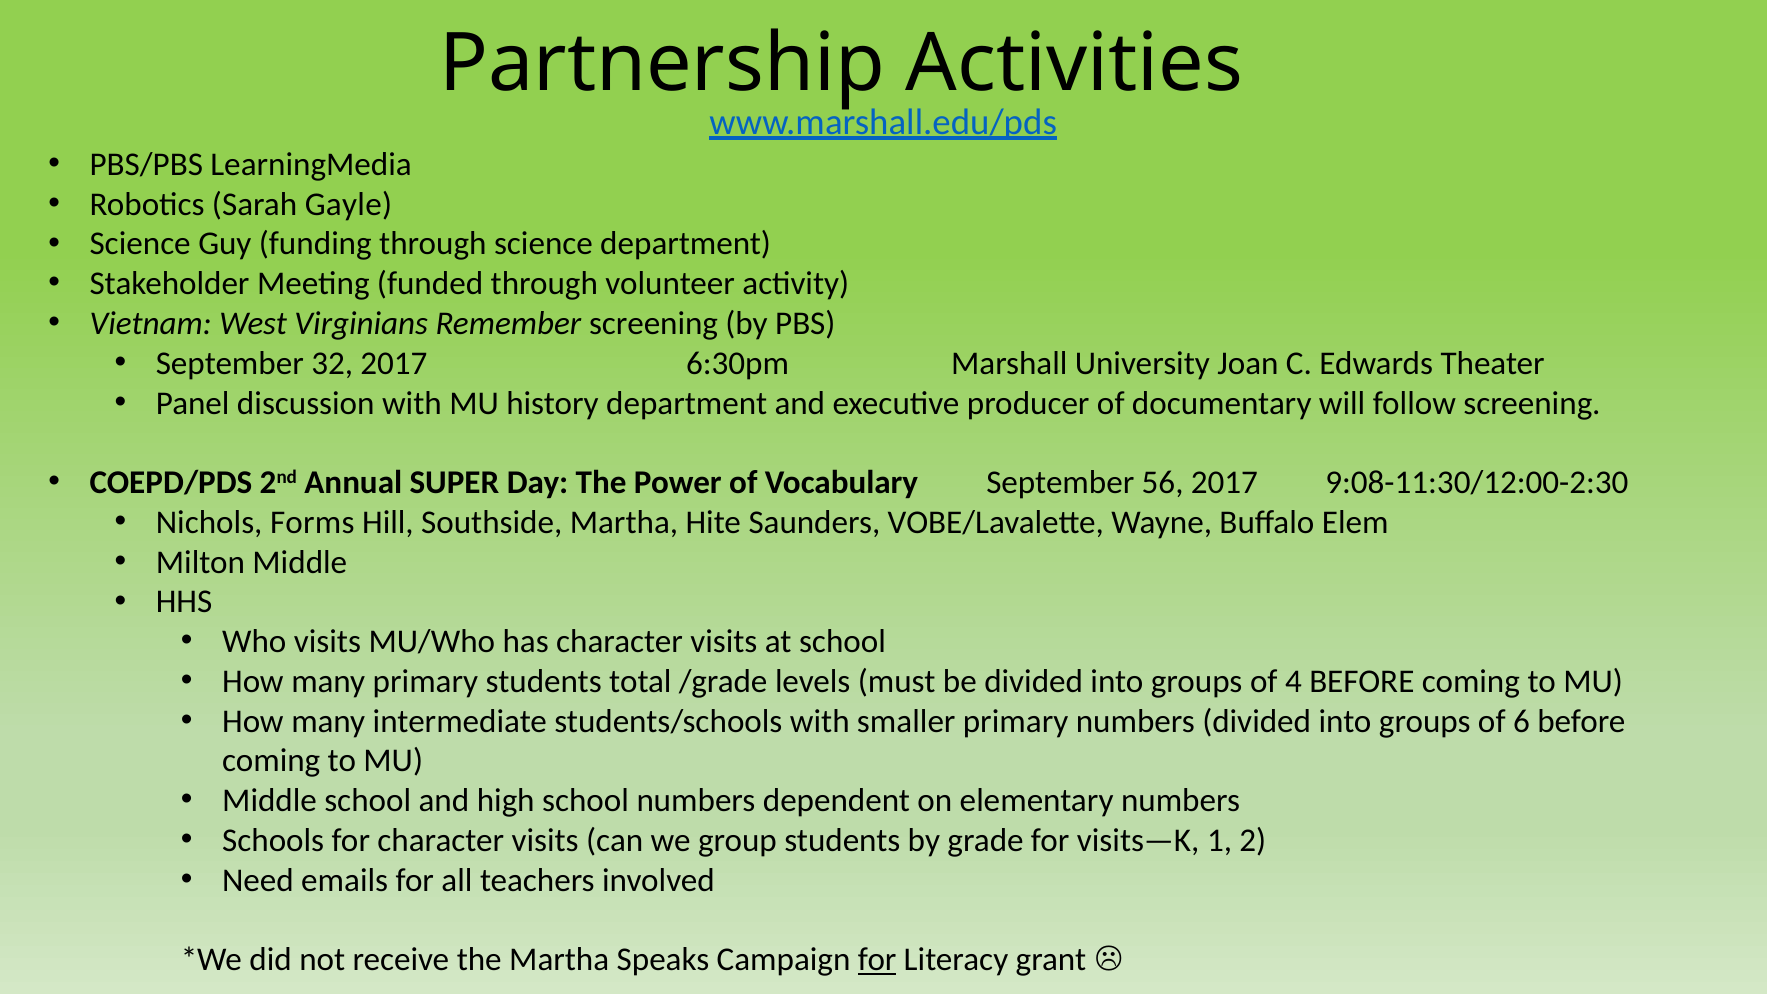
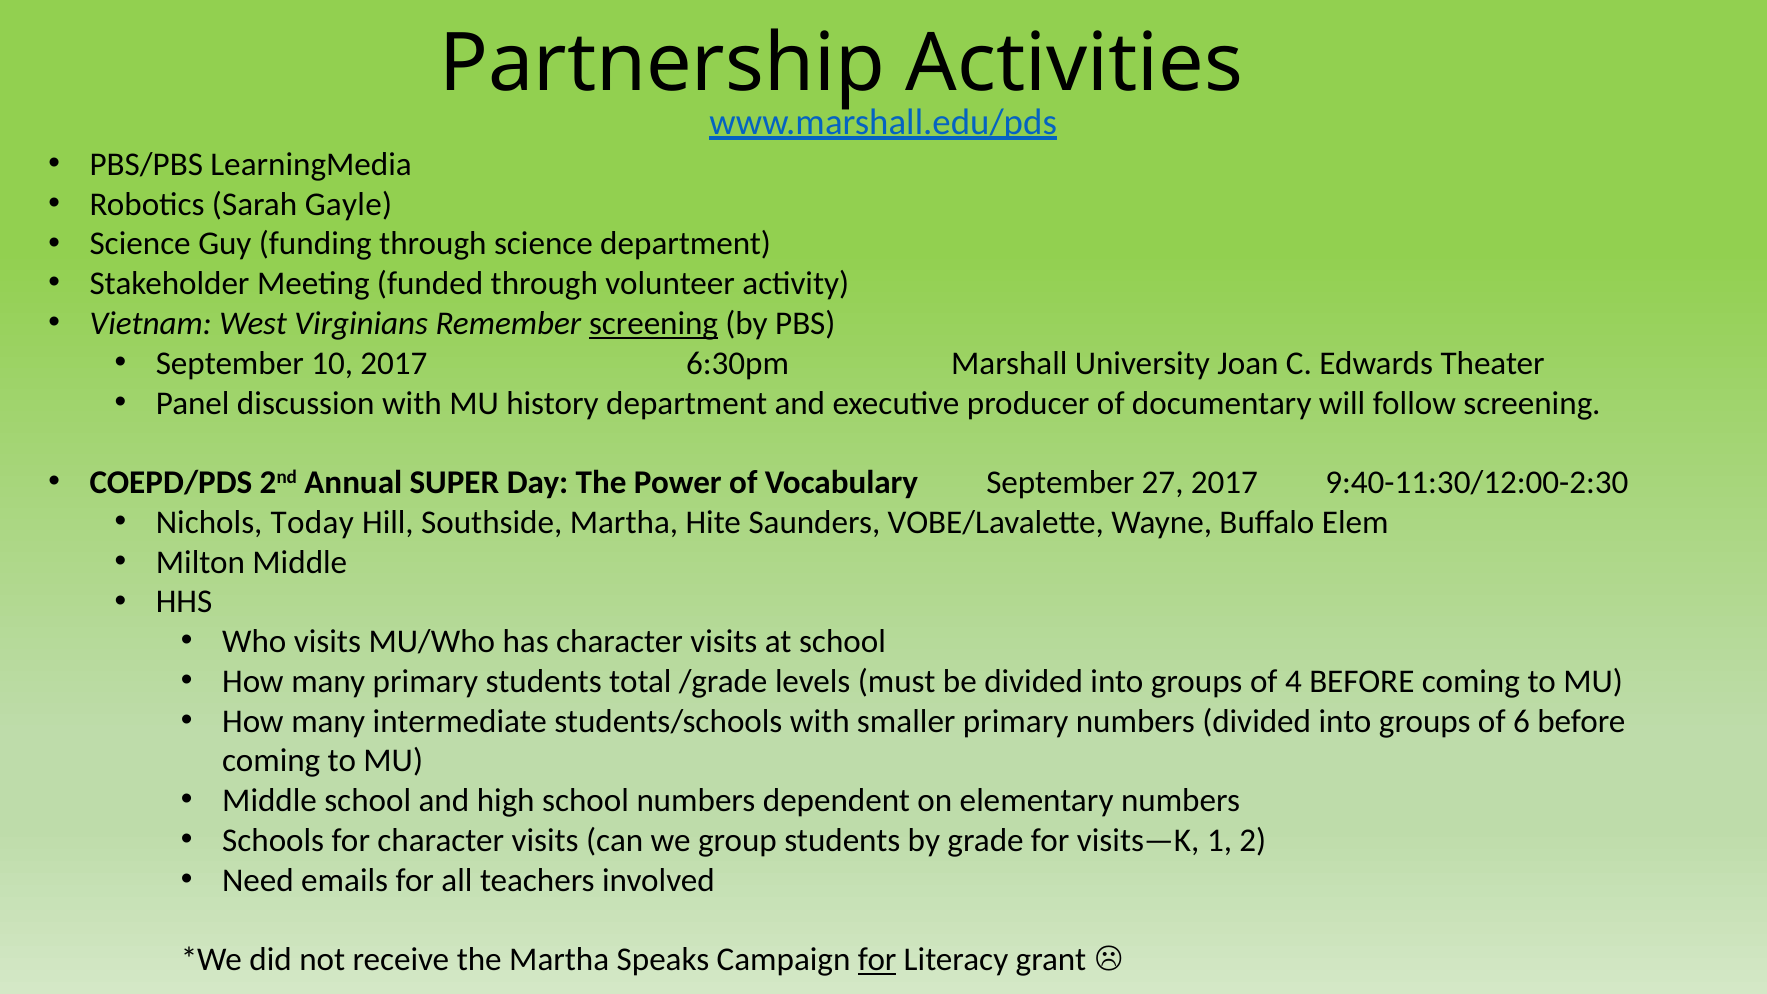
screening at (654, 324) underline: none -> present
32: 32 -> 10
56: 56 -> 27
9:08-11:30/12:00-2:30: 9:08-11:30/12:00-2:30 -> 9:40-11:30/12:00-2:30
Forms: Forms -> Today
